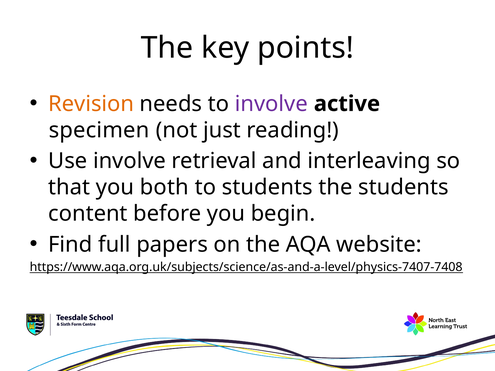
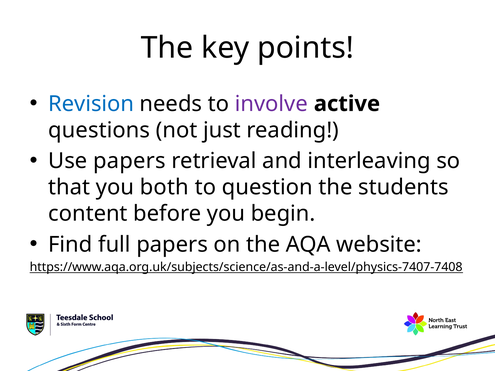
Revision colour: orange -> blue
specimen: specimen -> questions
Use involve: involve -> papers
to students: students -> question
